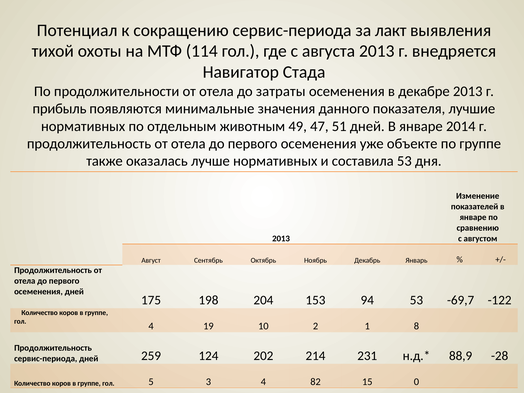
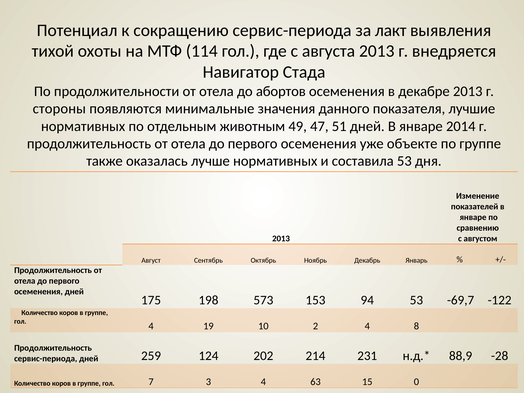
затраты: затраты -> абортов
прибыль: прибыль -> стороны
204: 204 -> 573
2 1: 1 -> 4
5: 5 -> 7
82: 82 -> 63
